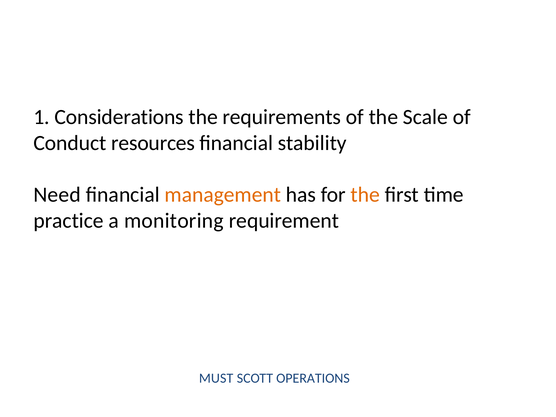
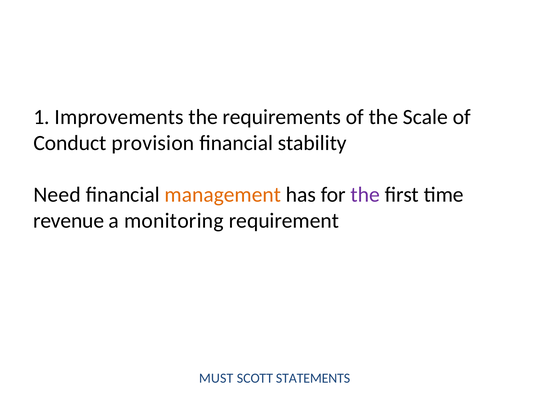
Considerations: Considerations -> Improvements
resources: resources -> provision
the at (365, 195) colour: orange -> purple
practice: practice -> revenue
OPERATIONS: OPERATIONS -> STATEMENTS
